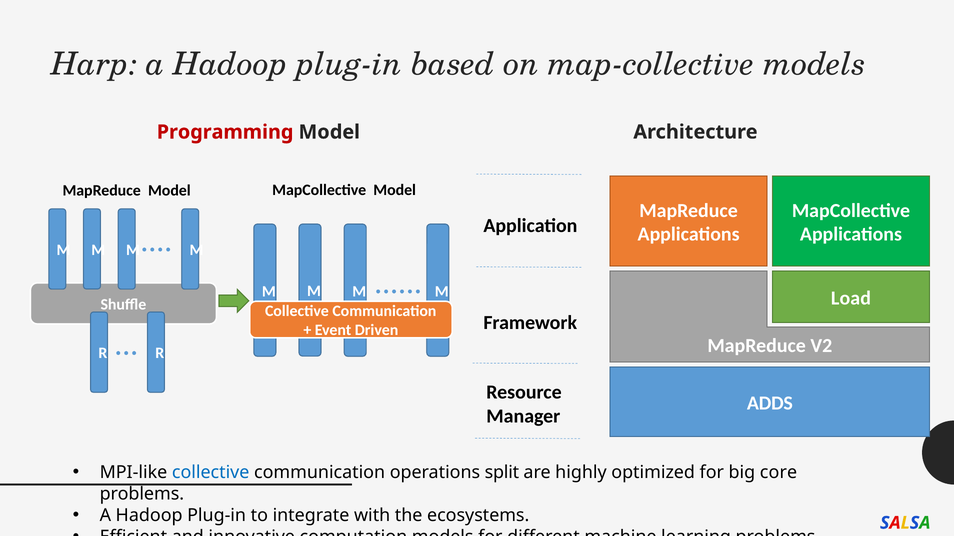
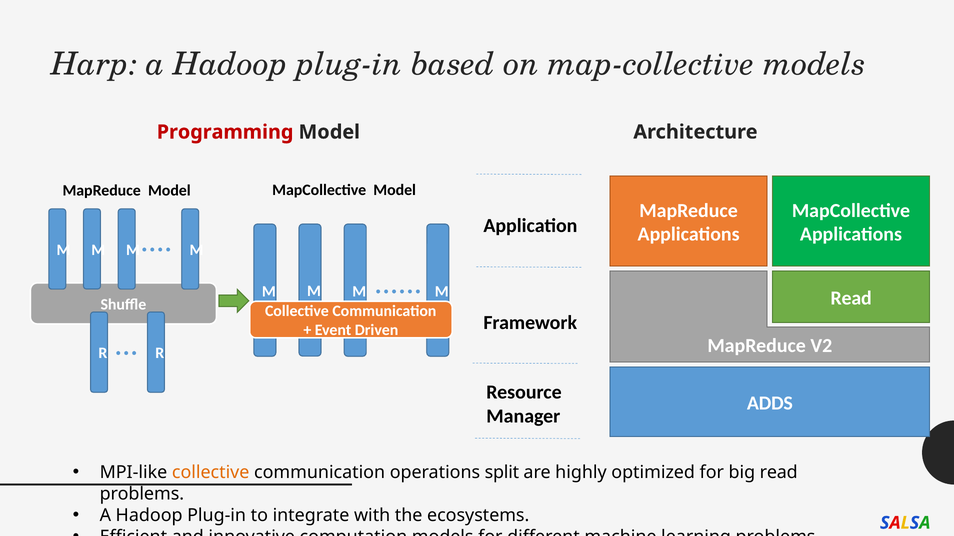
Load at (851, 299): Load -> Read
collective at (211, 473) colour: blue -> orange
big core: core -> read
